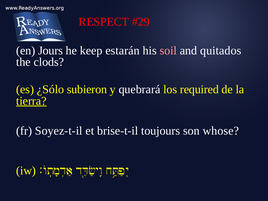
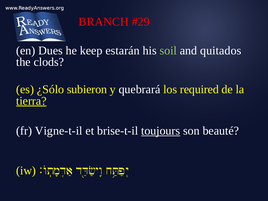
RESPECT: RESPECT -> BRANCH
Jours: Jours -> Dues
soil colour: pink -> light green
Soyez-t-il: Soyez-t-il -> Vigne-t-il
toujours underline: none -> present
whose: whose -> beauté
